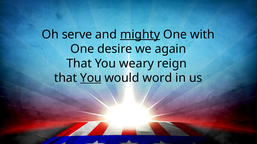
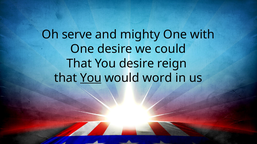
mighty underline: present -> none
again: again -> could
You weary: weary -> desire
